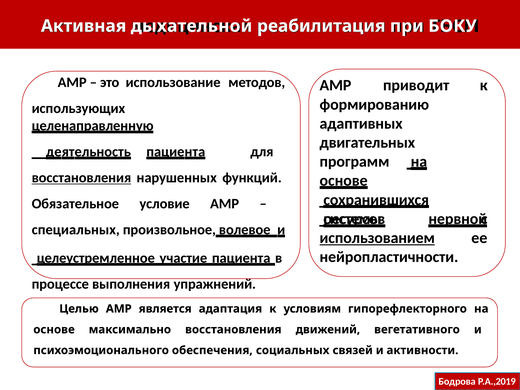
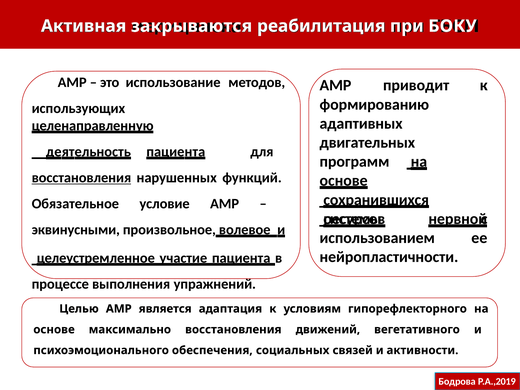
дыхательной: дыхательной -> закрываются
специальных: специальных -> эквинусными
использованием underline: present -> none
